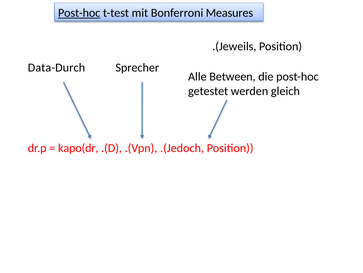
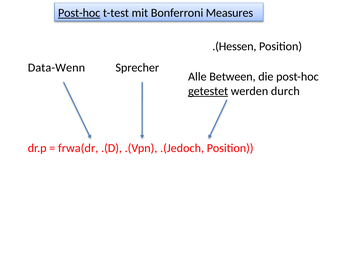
.(Jeweils: .(Jeweils -> .(Hessen
Data-Durch: Data-Durch -> Data-Wenn
getestet underline: none -> present
gleich: gleich -> durch
kapo(dr: kapo(dr -> frwa(dr
